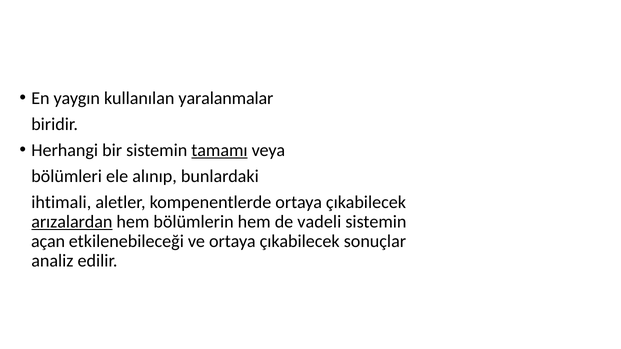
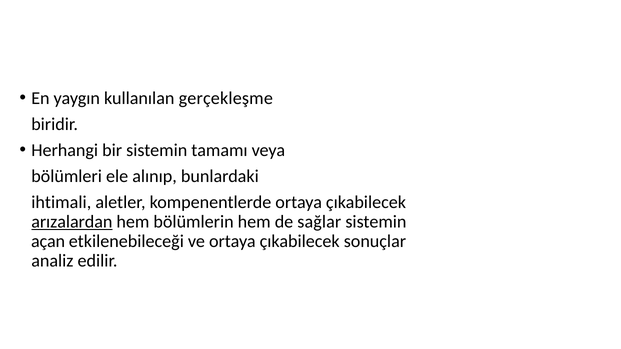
yaralanmalar: yaralanmalar -> gerçekleşme
tamamı underline: present -> none
vadeli: vadeli -> sağlar
